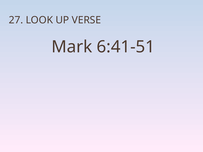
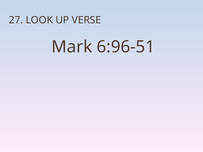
6:41-51: 6:41-51 -> 6:96-51
